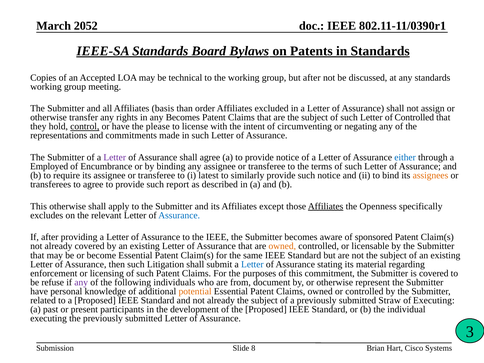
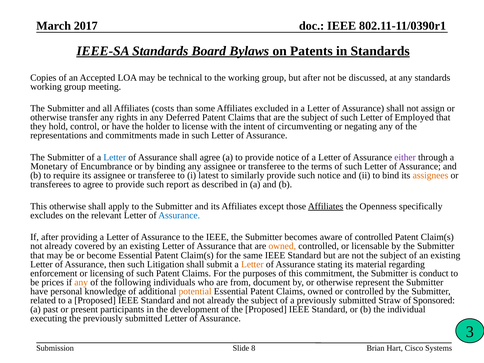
2052: 2052 -> 2017
basis: basis -> costs
order: order -> some
any Becomes: Becomes -> Deferred
of Controlled: Controlled -> Employed
control underline: present -> none
please: please -> holder
Letter at (115, 157) colour: purple -> blue
either colour: blue -> purple
Employed: Employed -> Monetary
of sponsored: sponsored -> controlled
Letter at (252, 264) colour: blue -> orange
is covered: covered -> conduct
refuse: refuse -> prices
any at (81, 282) colour: purple -> orange
of Executing: Executing -> Sponsored
